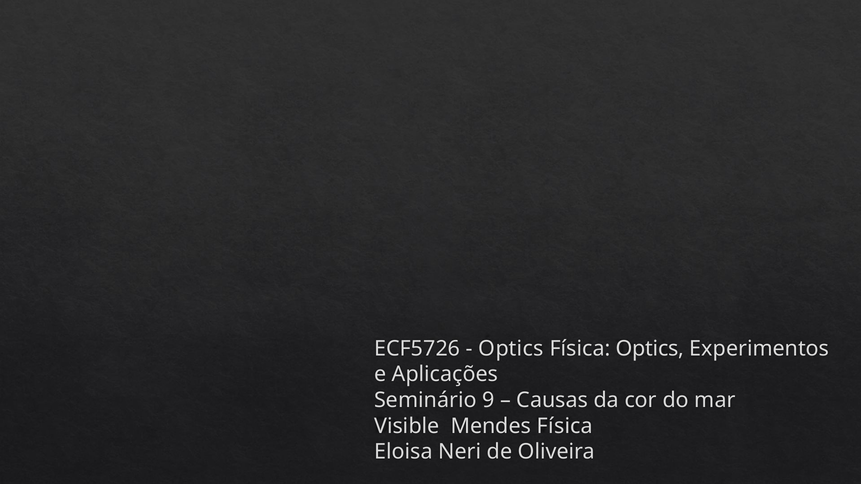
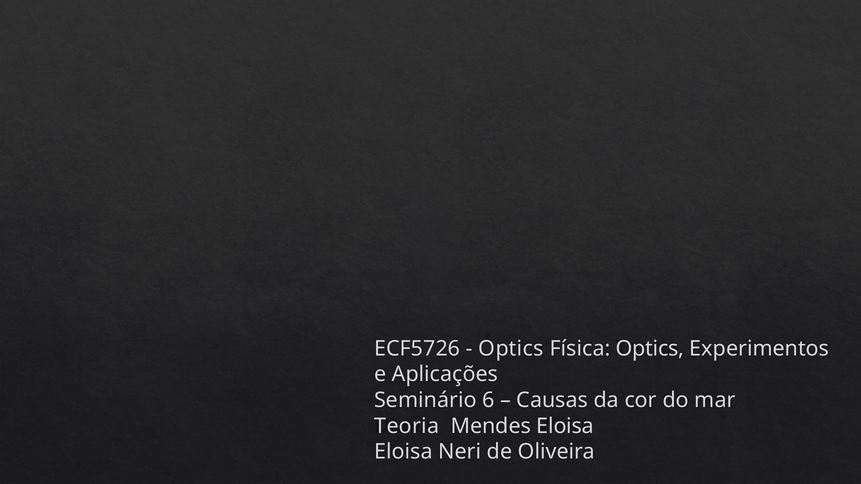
9: 9 -> 6
Visible: Visible -> Teoria
Mendes Física: Física -> Eloisa
